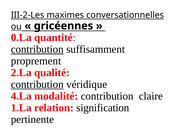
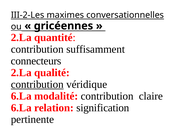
0.La at (21, 37): 0.La -> 2.La
contribution at (37, 49) underline: present -> none
proprement: proprement -> connecteurs
4.La at (21, 96): 4.La -> 6.La
1.La at (21, 108): 1.La -> 6.La
